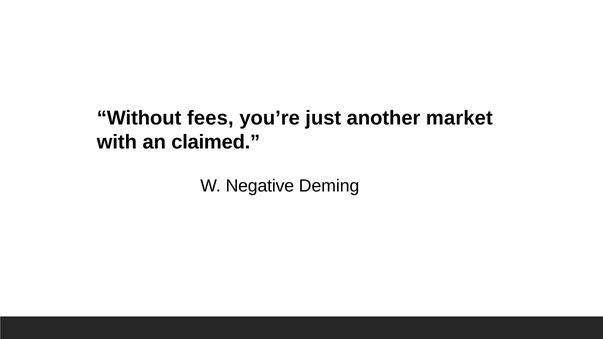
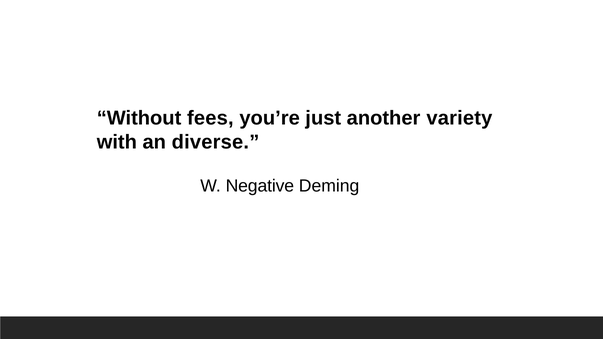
market: market -> variety
claimed: claimed -> diverse
